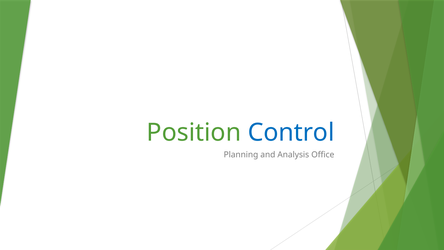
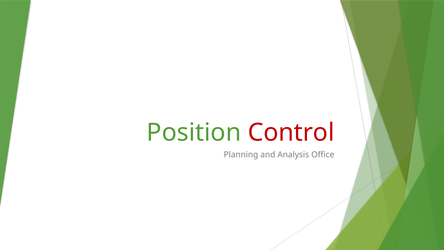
Control colour: blue -> red
